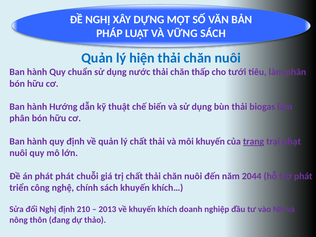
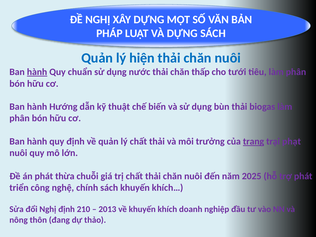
VÀ VỮNG: VỮNG -> DỰNG
hành at (37, 72) underline: none -> present
môi khuyến: khuyến -> trưởng
phát phát: phát -> thừa
2044: 2044 -> 2025
